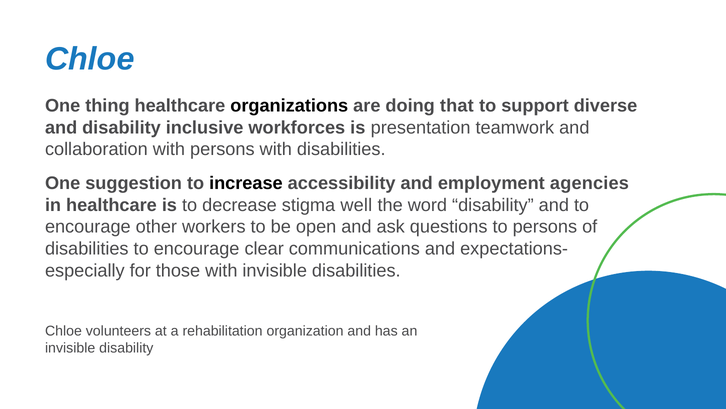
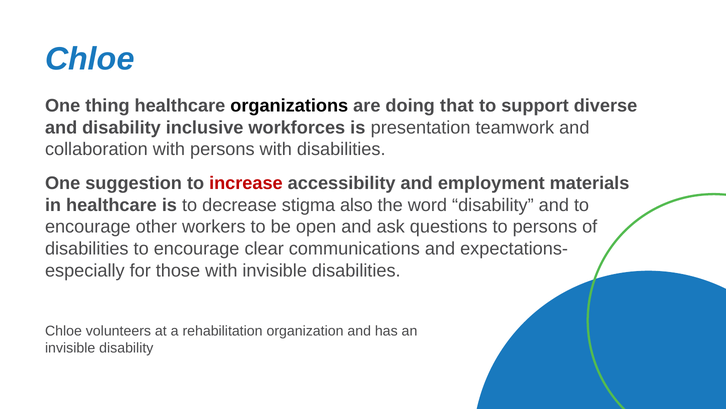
increase colour: black -> red
agencies: agencies -> materials
well: well -> also
